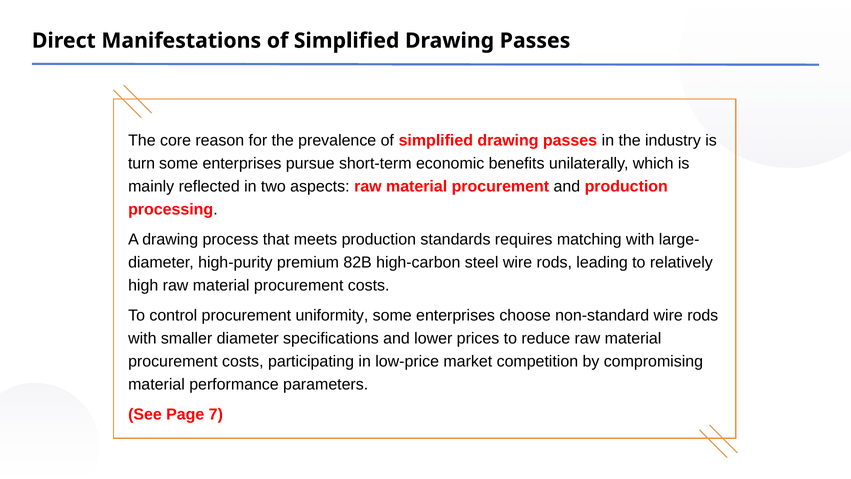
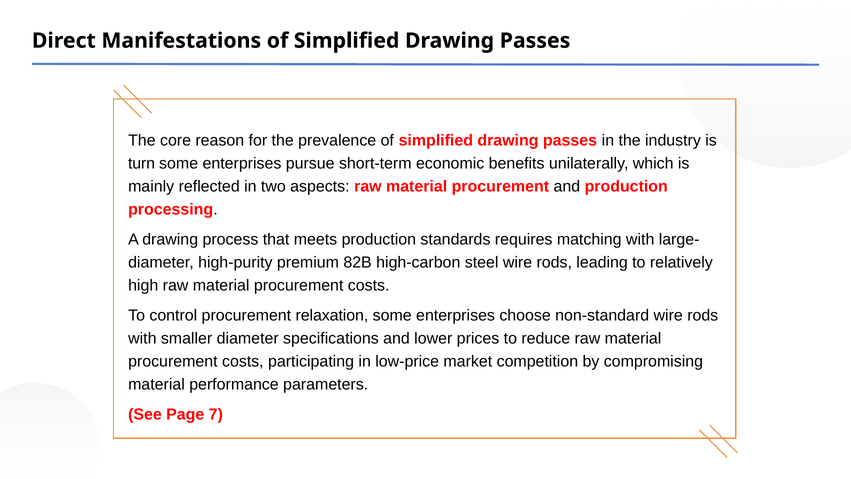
uniformity: uniformity -> relaxation
